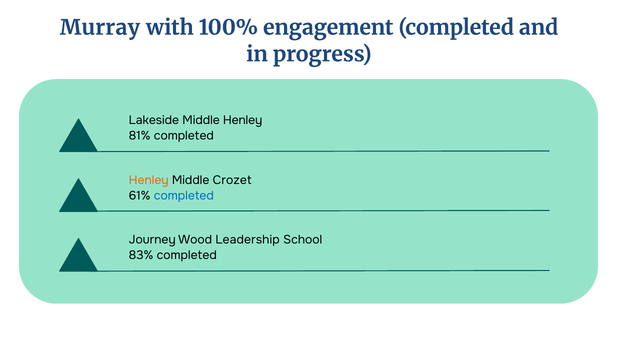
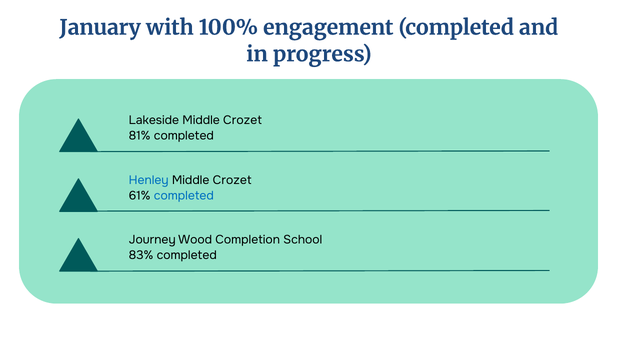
Murray: Murray -> January
Lakeside Middle Henley: Henley -> Crozet
Henley at (149, 180) colour: orange -> blue
Leadership: Leadership -> Completion
